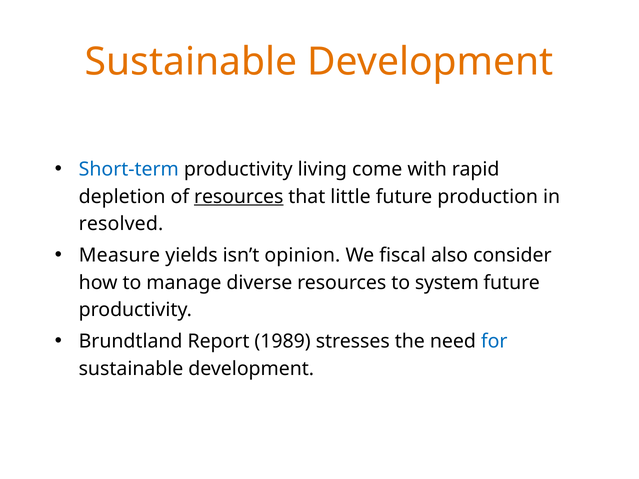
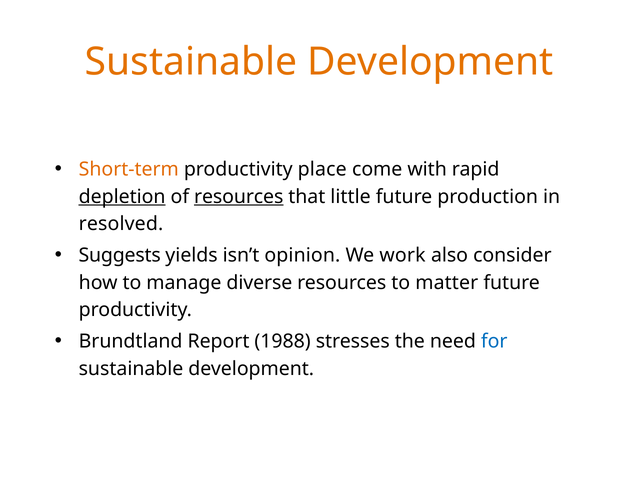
Short-term colour: blue -> orange
living: living -> place
depletion underline: none -> present
Measure: Measure -> Suggests
fiscal: fiscal -> work
system: system -> matter
1989: 1989 -> 1988
